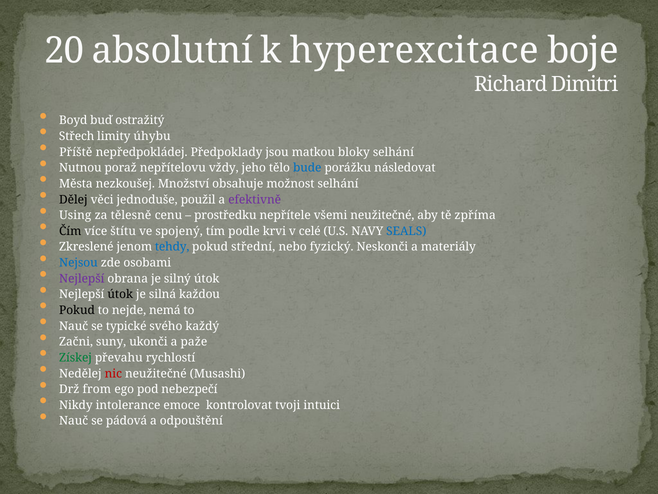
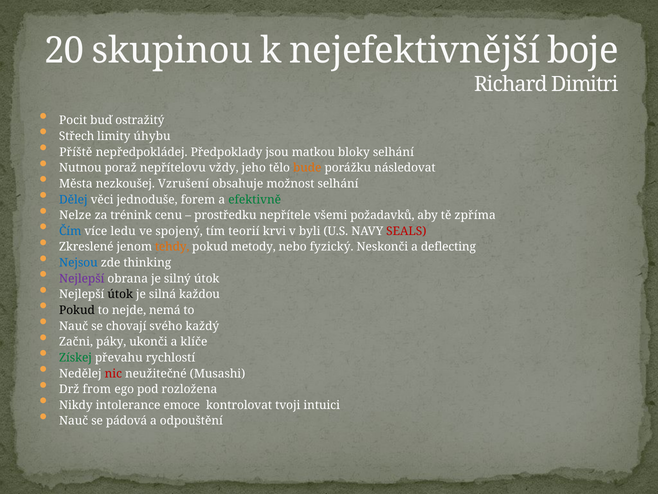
absolutní: absolutní -> skupinou
hyperexcitace: hyperexcitace -> nejefektivnější
Boyd: Boyd -> Pocit
bude colour: blue -> orange
Množství: Množství -> Vzrušení
Dělej colour: black -> blue
použil: použil -> forem
efektivně colour: purple -> green
Using: Using -> Nelze
tělesně: tělesně -> trénink
všemi neužitečné: neužitečné -> požadavků
Čím colour: black -> blue
štítu: štítu -> ledu
podle: podle -> teorií
celé: celé -> byli
SEALS colour: blue -> red
tehdy colour: blue -> orange
střední: střední -> metody
materiály: materiály -> deflecting
osobami: osobami -> thinking
typické: typické -> chovají
suny: suny -> páky
paže: paže -> klíče
nebezpečí: nebezpečí -> rozložena
